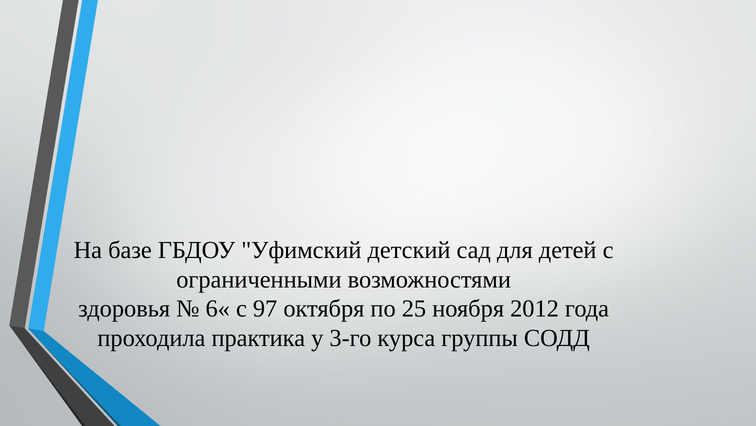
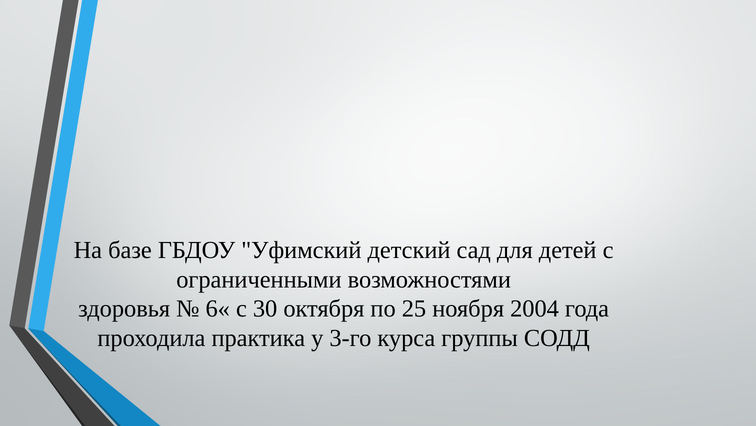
97: 97 -> 30
2012: 2012 -> 2004
